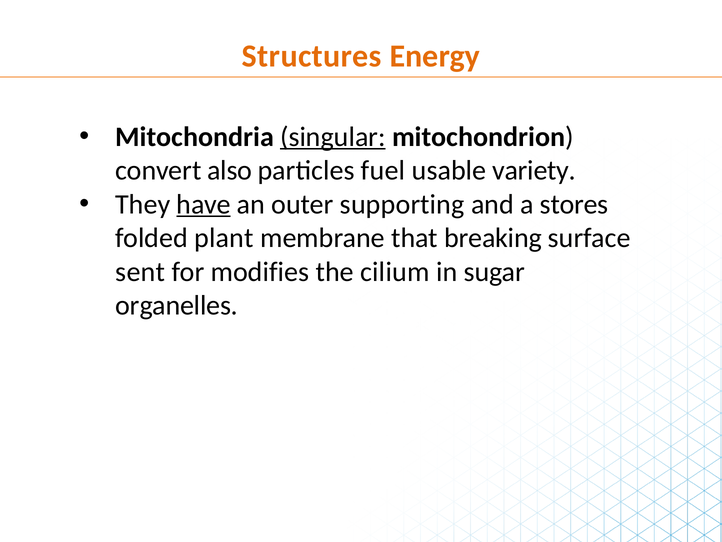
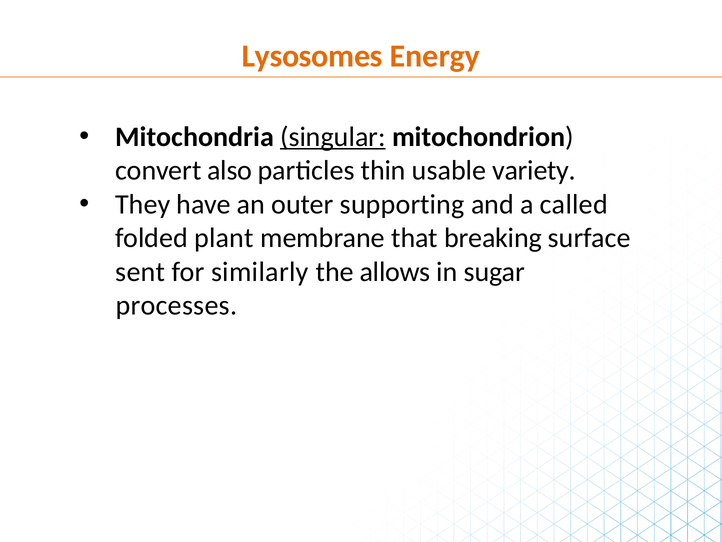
Structures: Structures -> Lysosomes
fuel: fuel -> thin
have underline: present -> none
stores: stores -> called
modifies: modifies -> similarly
cilium: cilium -> allows
organelles: organelles -> processes
